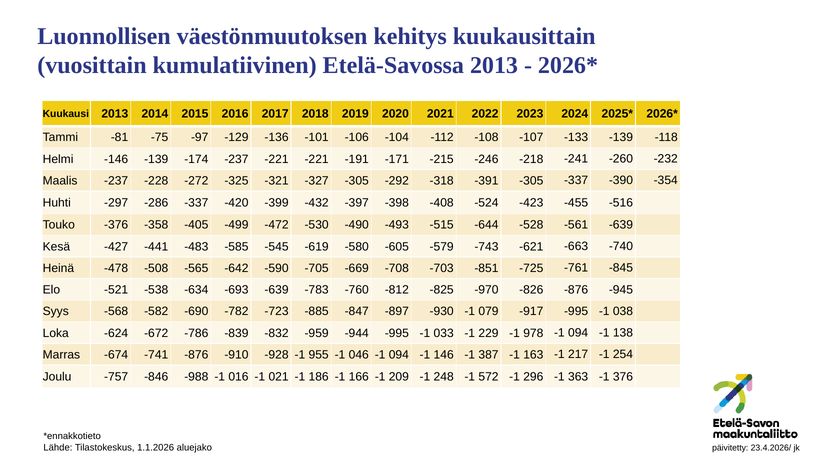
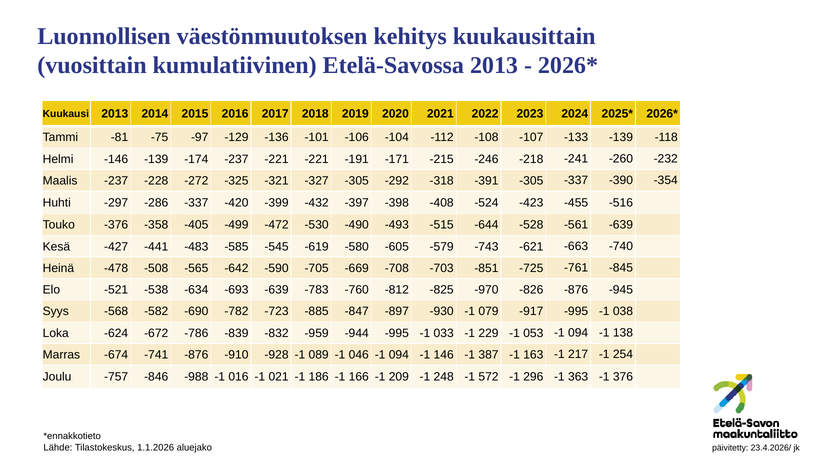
978: 978 -> 053
955: 955 -> 089
